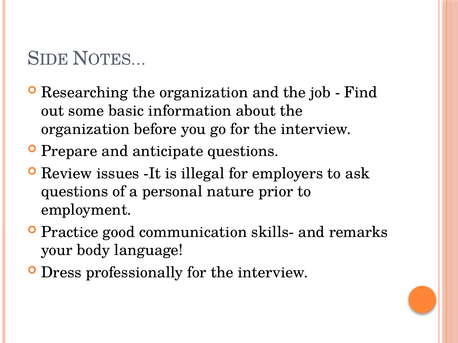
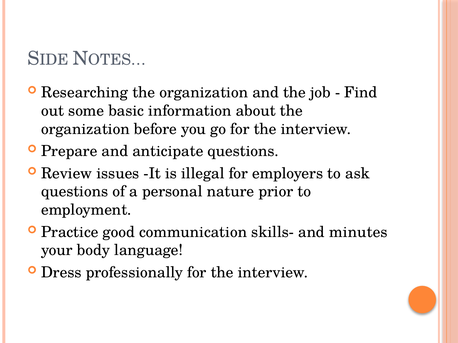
remarks: remarks -> minutes
